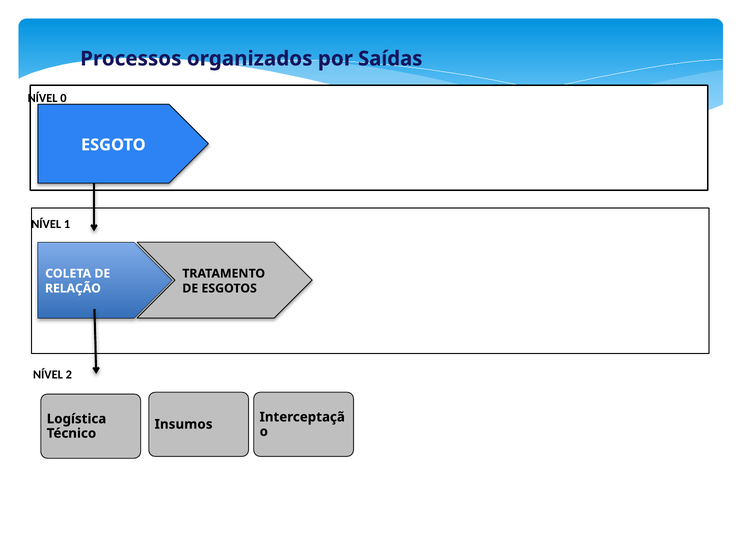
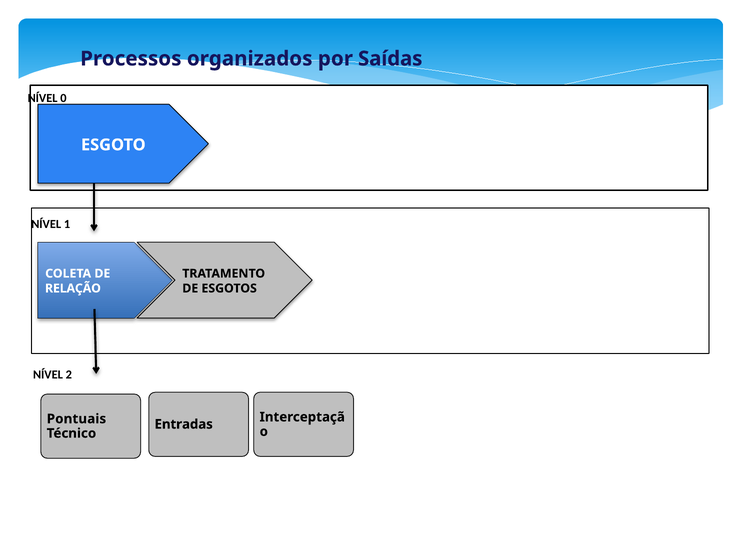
Logística: Logística -> Pontuais
Insumos: Insumos -> Entradas
